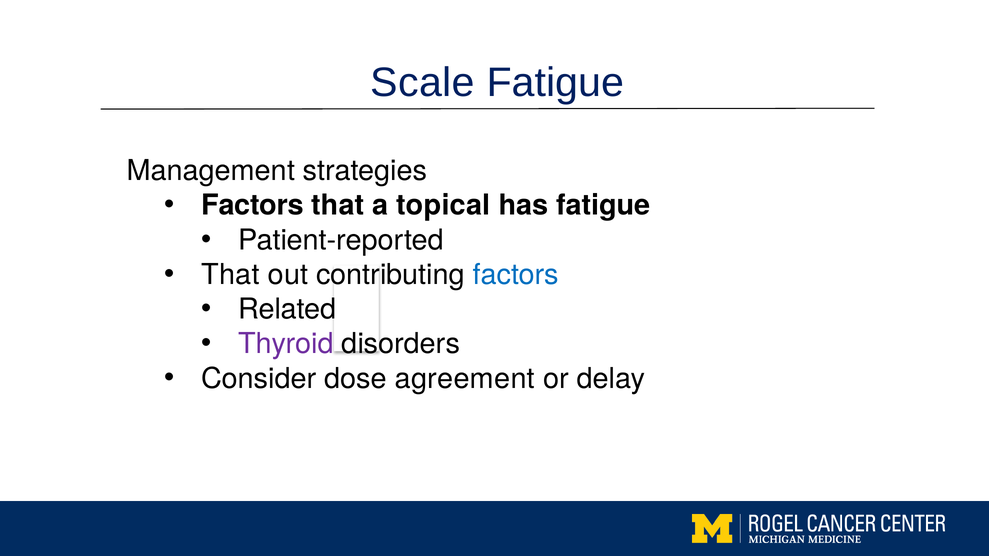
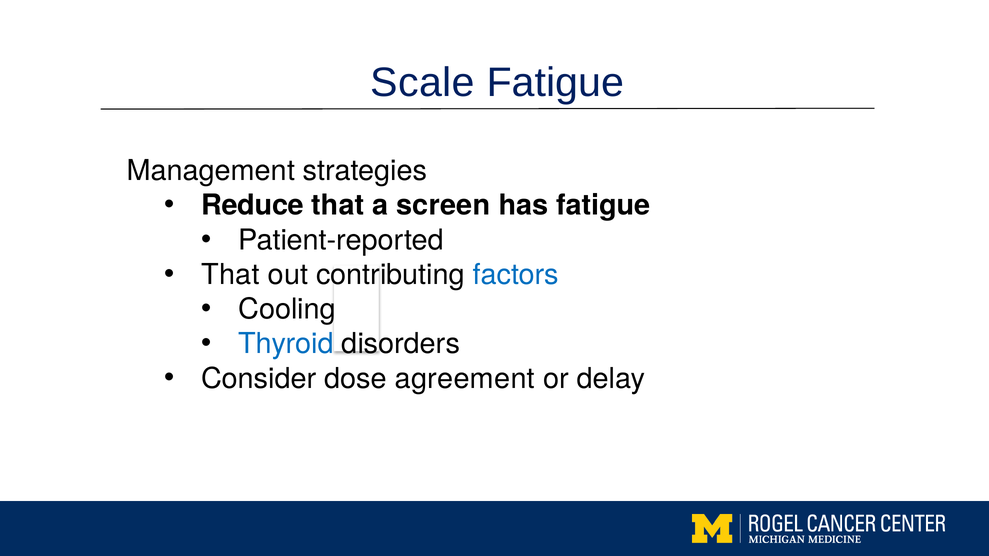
Factors at (252, 206): Factors -> Reduce
topical: topical -> screen
Related: Related -> Cooling
Thyroid colour: purple -> blue
